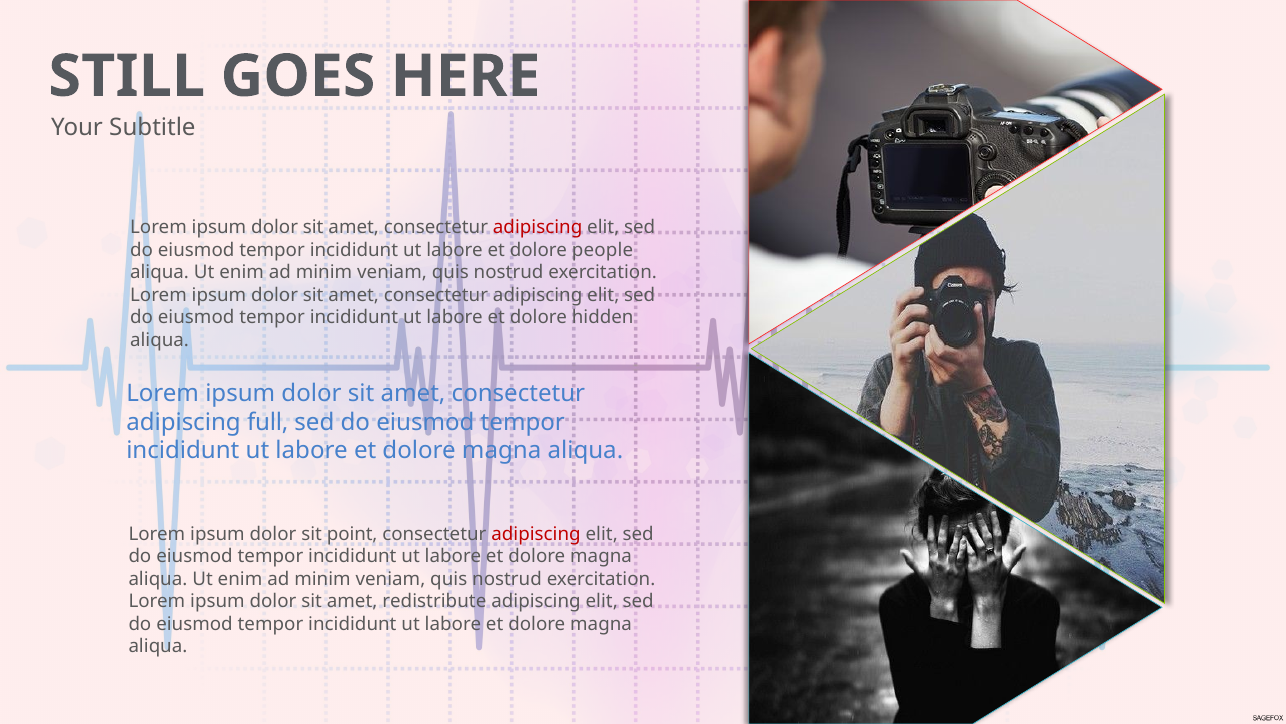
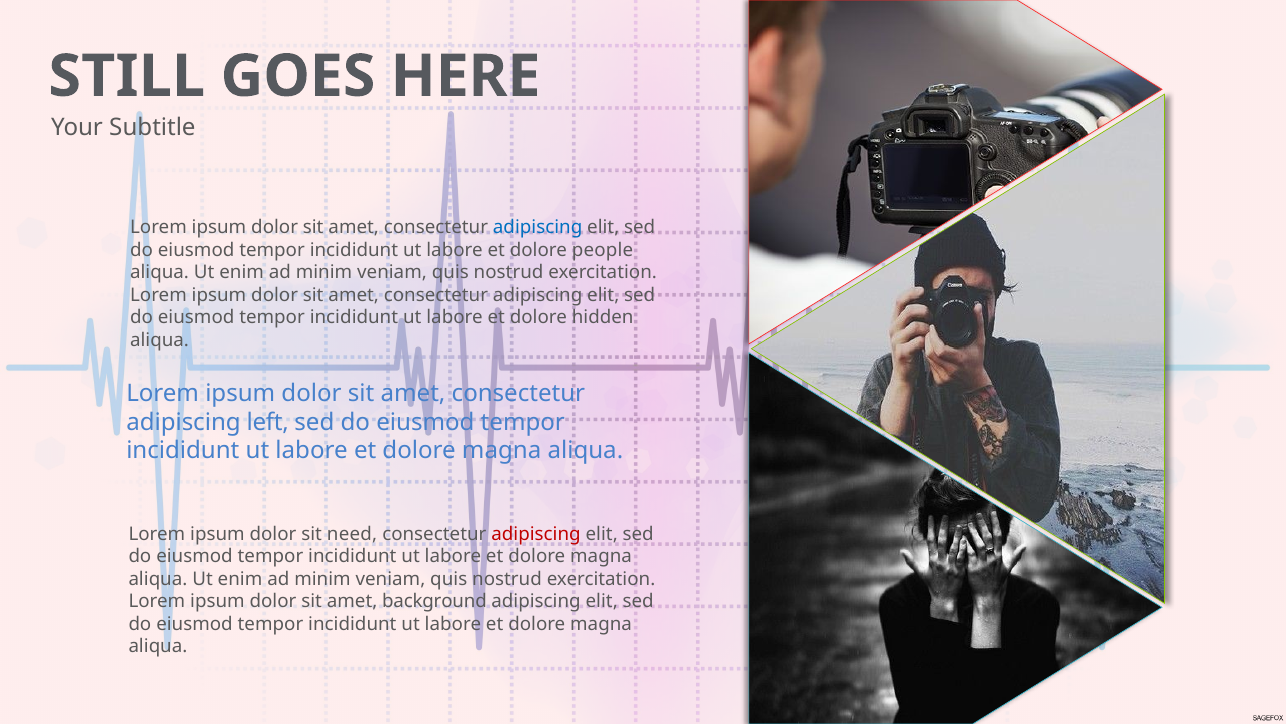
adipiscing at (538, 227) colour: red -> blue
full: full -> left
point: point -> need
redistribute: redistribute -> background
